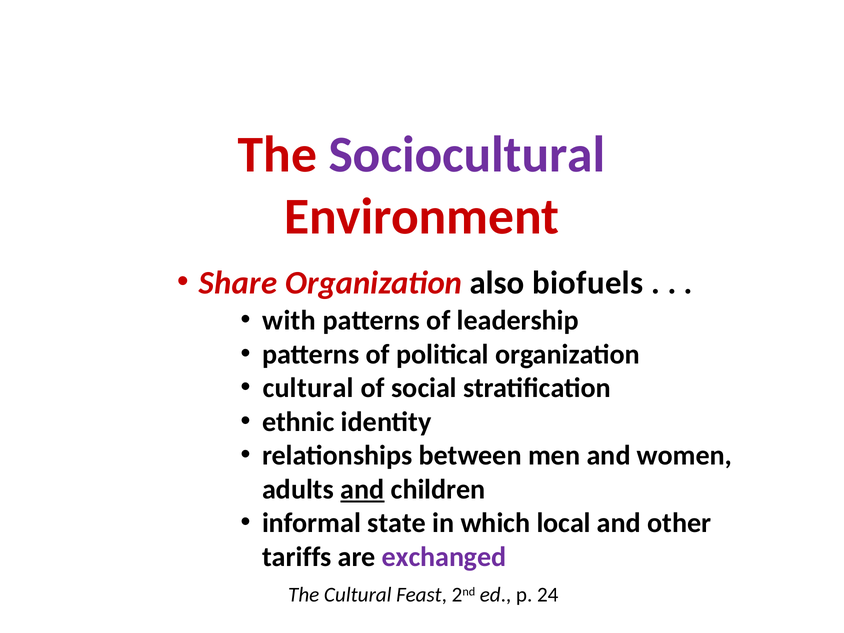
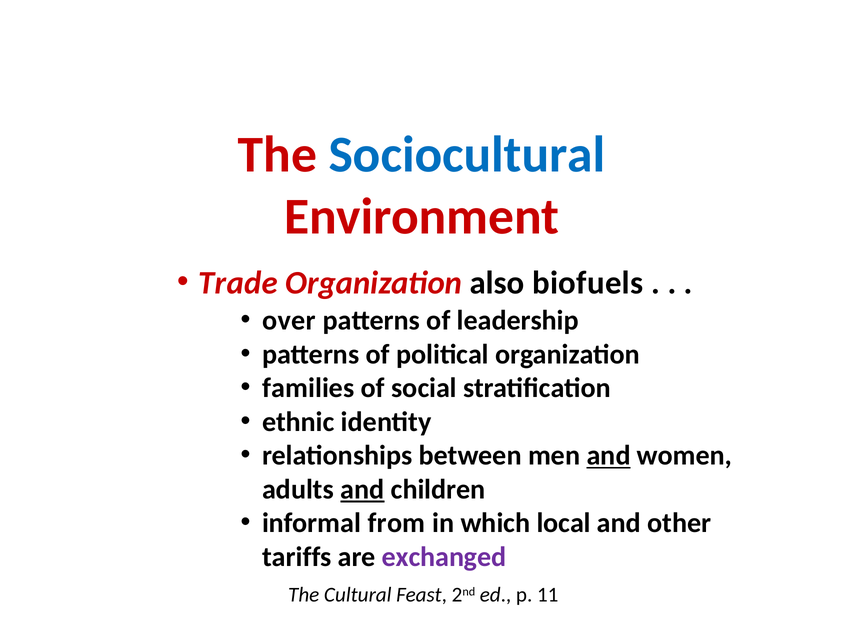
Sociocultural colour: purple -> blue
Share: Share -> Trade
with: with -> over
cultural at (308, 388): cultural -> families
and at (609, 456) underline: none -> present
state: state -> from
24: 24 -> 11
